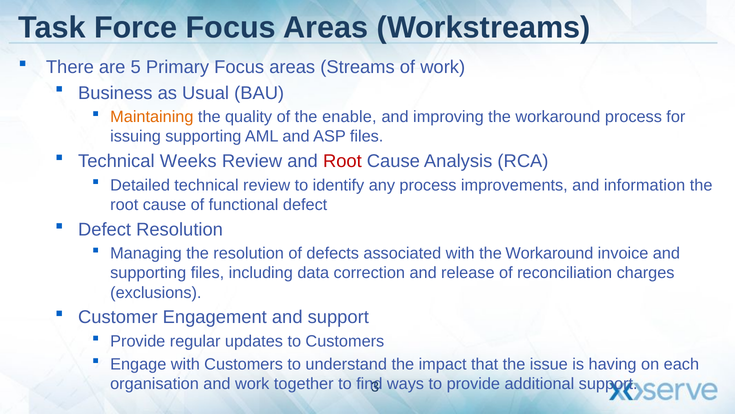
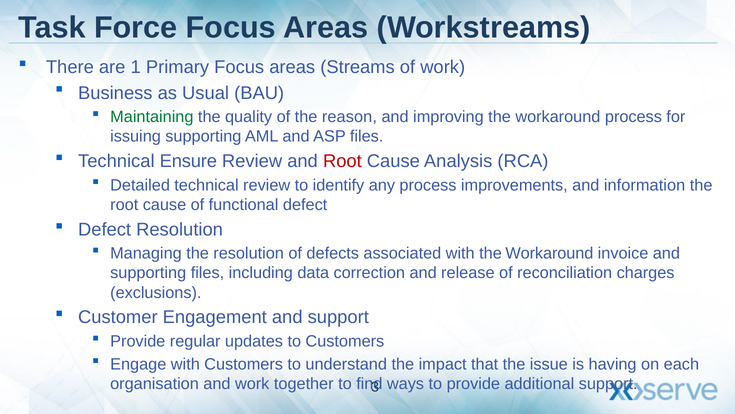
5: 5 -> 1
Maintaining colour: orange -> green
enable: enable -> reason
Weeks: Weeks -> Ensure
